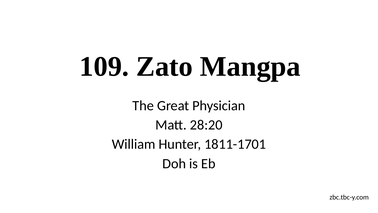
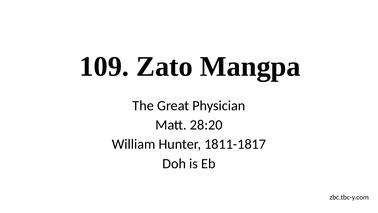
1811-1701: 1811-1701 -> 1811-1817
